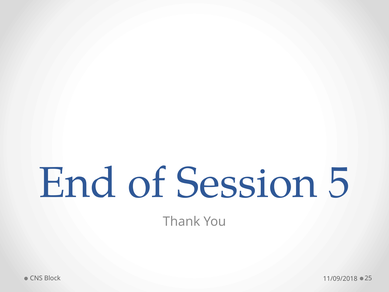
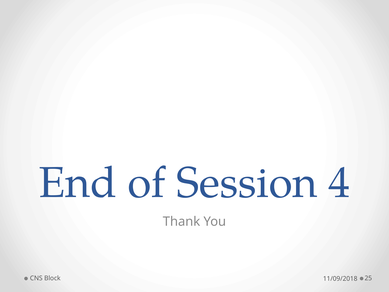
5: 5 -> 4
